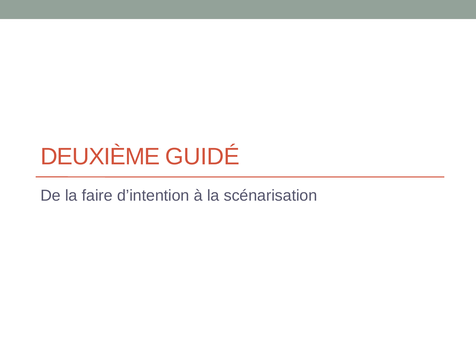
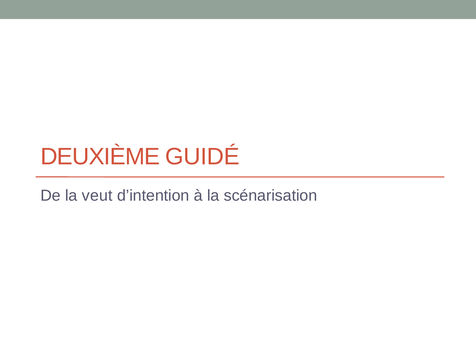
faire: faire -> veut
